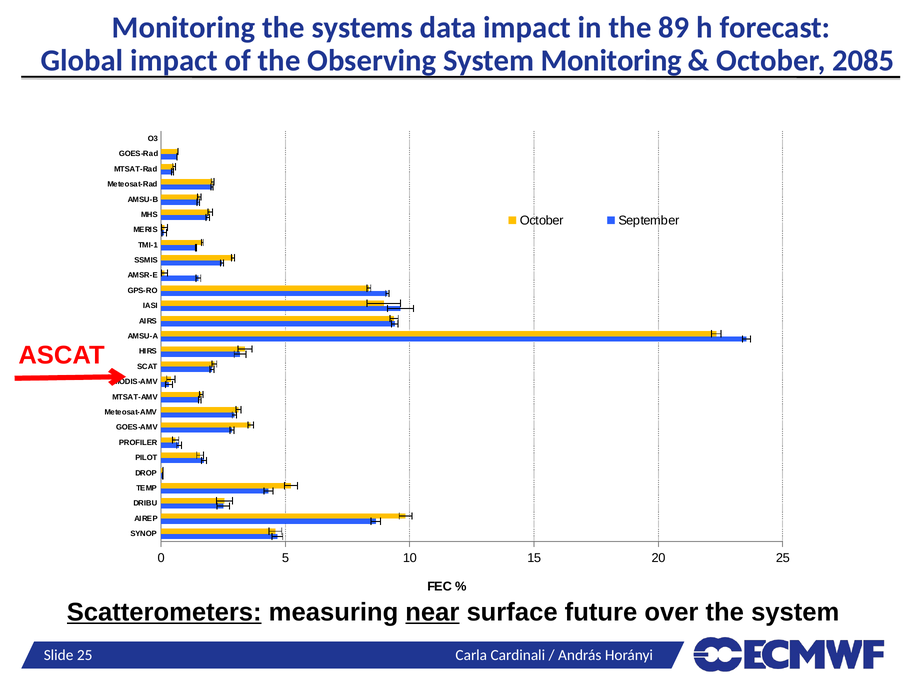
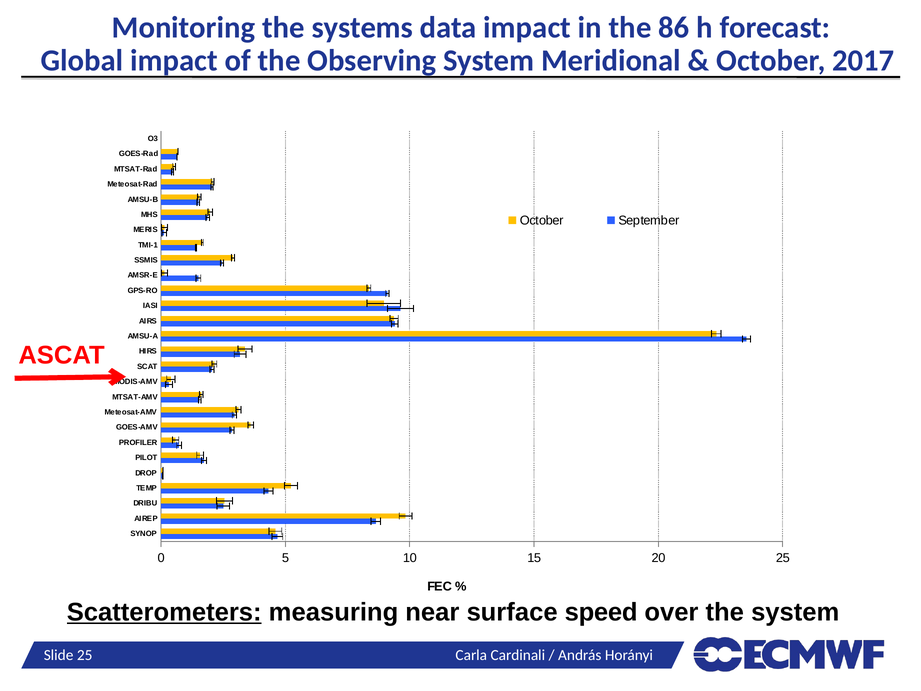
89: 89 -> 86
System Monitoring: Monitoring -> Meridional
2085: 2085 -> 2017
near underline: present -> none
future: future -> speed
